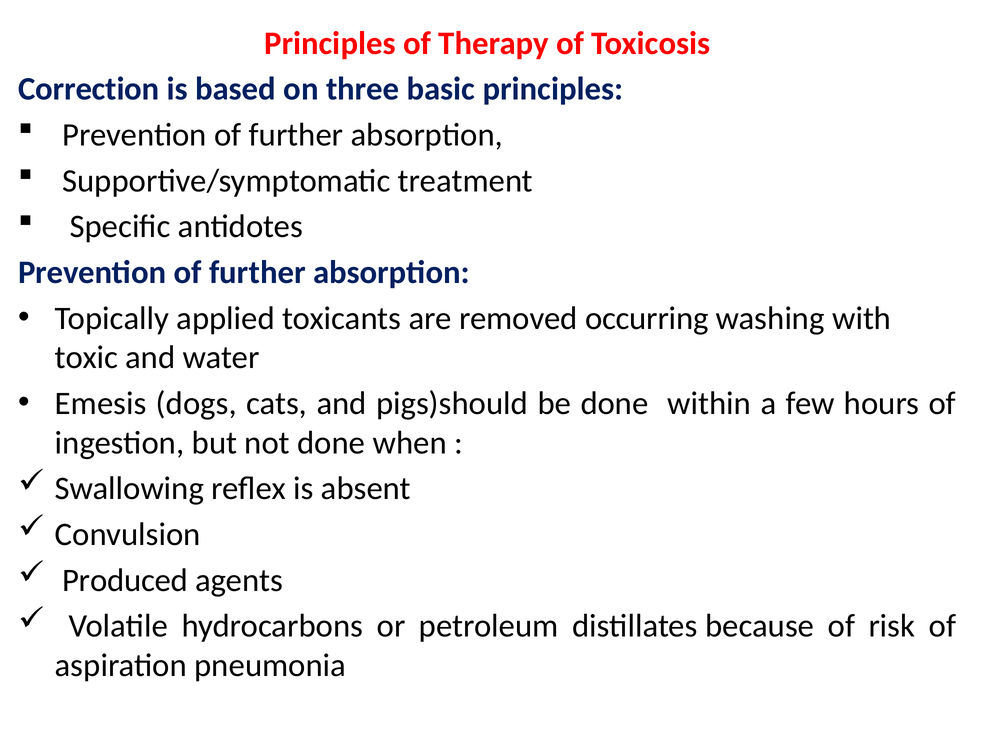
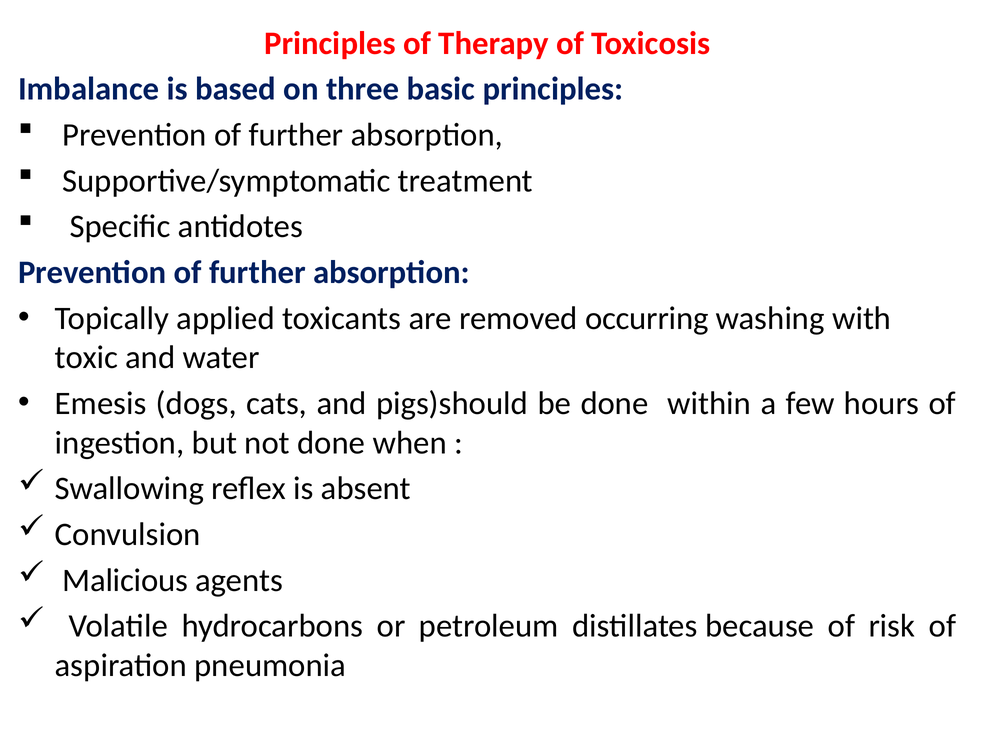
Correction: Correction -> Imbalance
Produced: Produced -> Malicious
